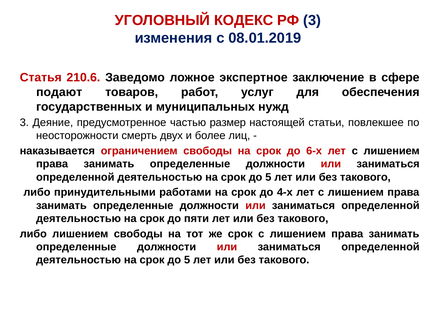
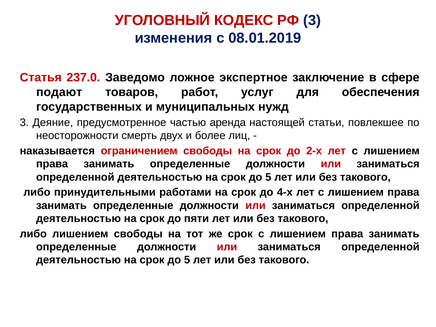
210.6: 210.6 -> 237.0
размер: размер -> аренда
6-х: 6-х -> 2-х
